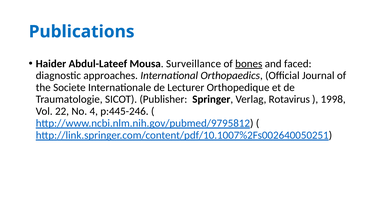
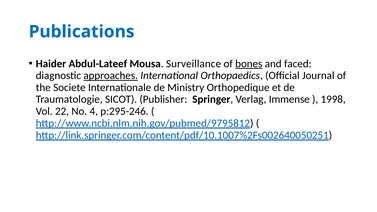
approaches underline: none -> present
Lecturer: Lecturer -> Ministry
Rotavirus: Rotavirus -> Immense
p:445-246: p:445-246 -> p:295-246
